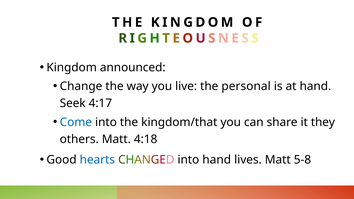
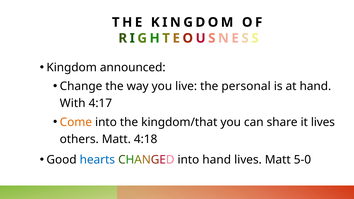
Seek: Seek -> With
Come colour: blue -> orange
it they: they -> lives
5-8: 5-8 -> 5-0
